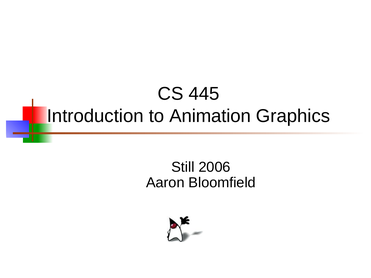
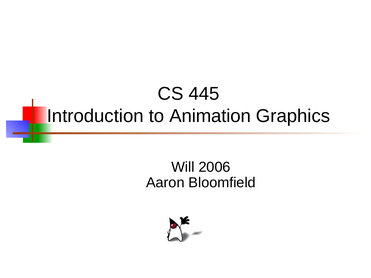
Still: Still -> Will
